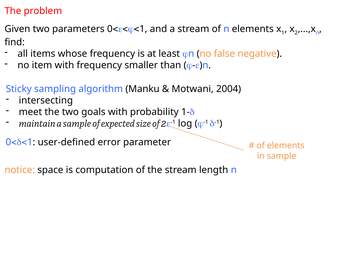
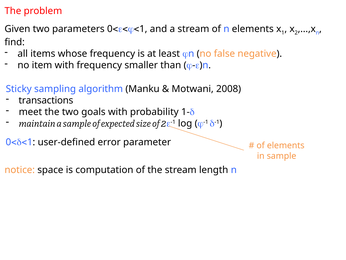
2004: 2004 -> 2008
intersecting: intersecting -> transactions
